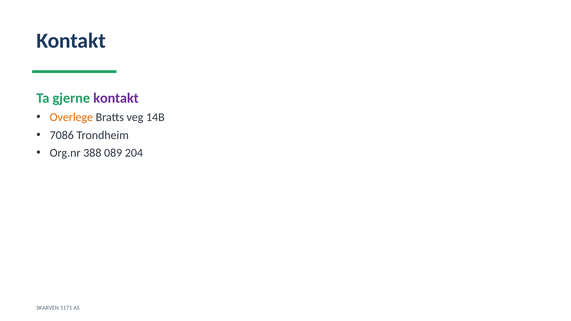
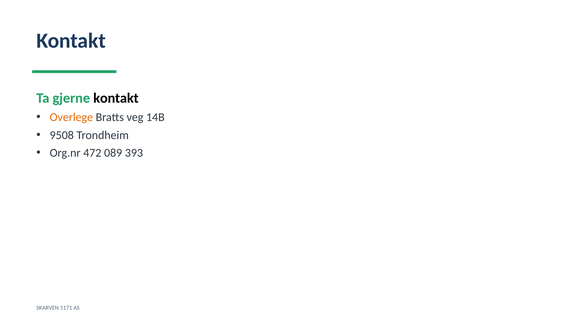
kontakt at (116, 98) colour: purple -> black
7086: 7086 -> 9508
388: 388 -> 472
204: 204 -> 393
